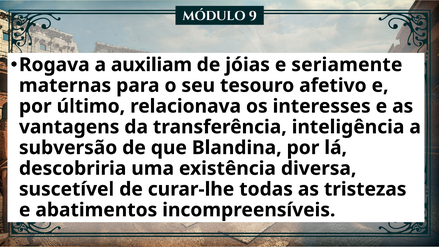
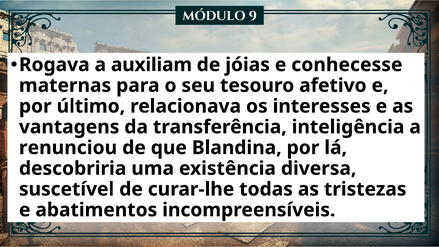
seriamente: seriamente -> conhecesse
subversão: subversão -> renunciou
